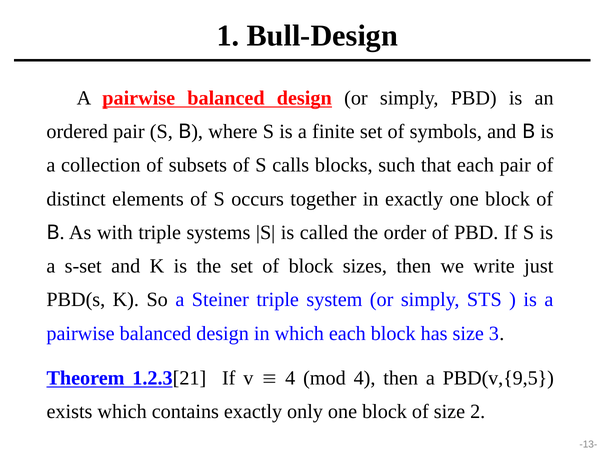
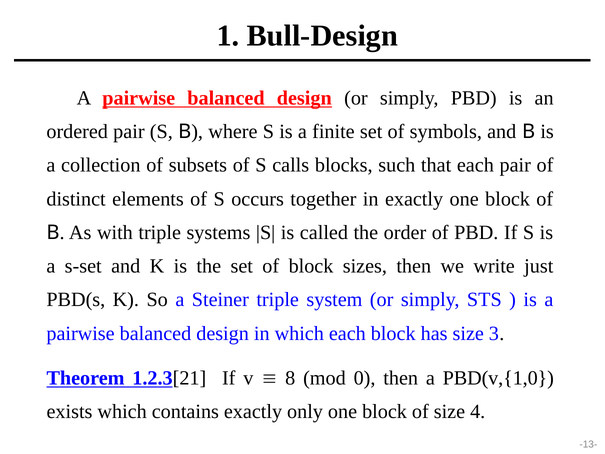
4 at (290, 378): 4 -> 8
mod 4: 4 -> 0
PBD(v,{9,5: PBD(v,{9,5 -> PBD(v,{1,0
2: 2 -> 4
